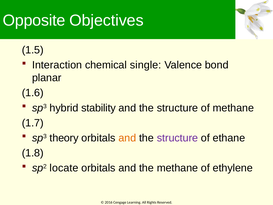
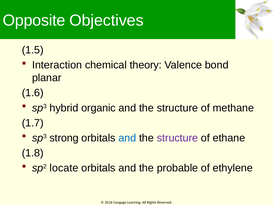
single: single -> theory
stability: stability -> organic
theory: theory -> strong
and at (127, 138) colour: orange -> blue
the methane: methane -> probable
